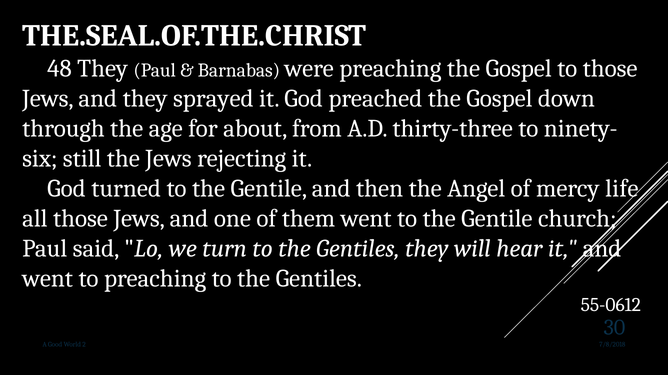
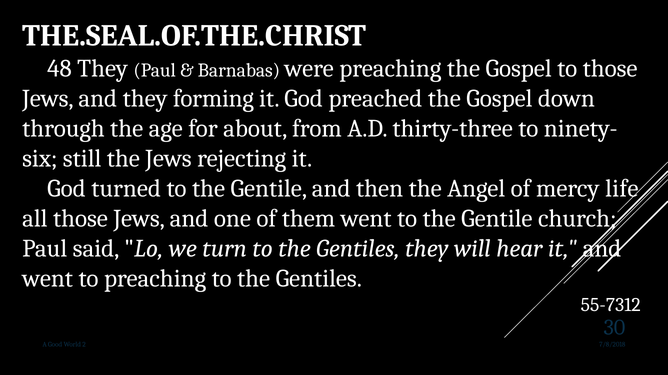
sprayed: sprayed -> forming
55-0612: 55-0612 -> 55-7312
